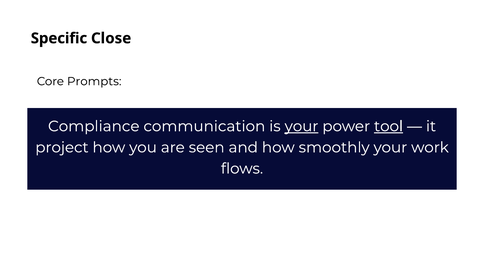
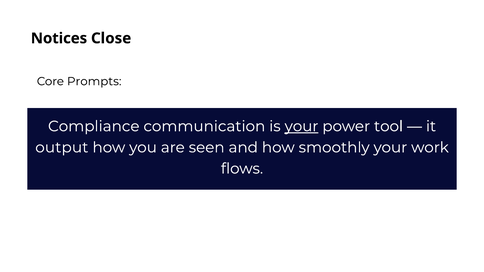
Specific: Specific -> Notices
tool underline: present -> none
project: project -> output
